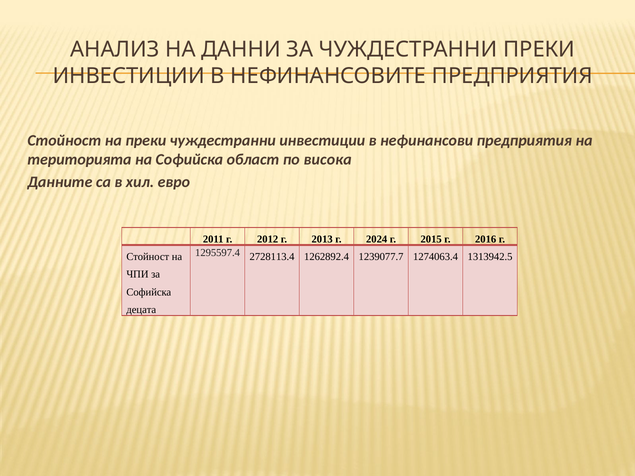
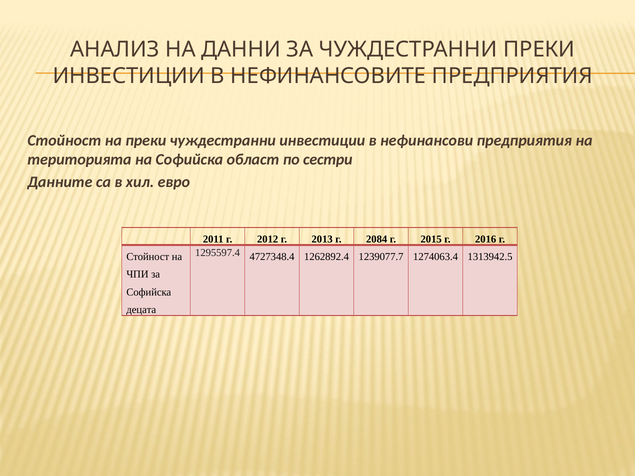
висока: висока -> сестри
2024: 2024 -> 2084
2728113.4: 2728113.4 -> 4727348.4
